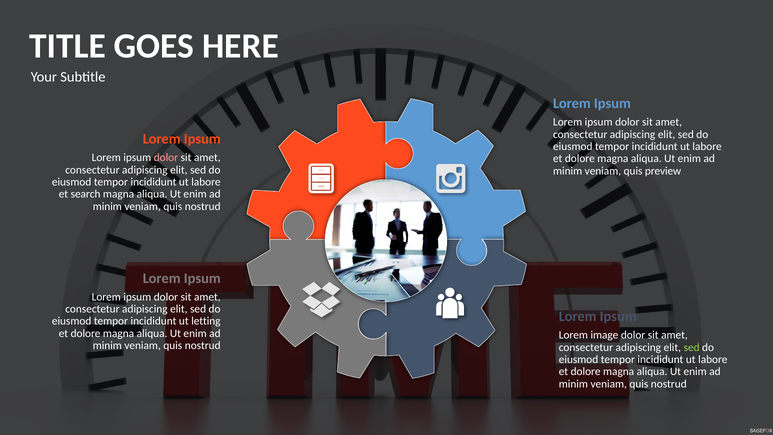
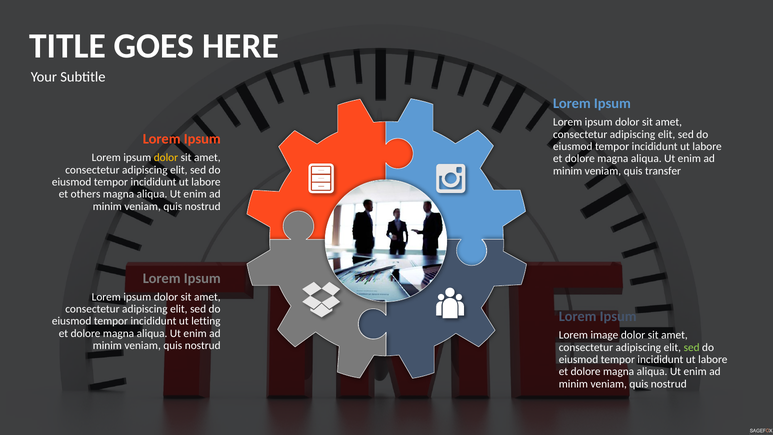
dolor at (166, 158) colour: pink -> yellow
preview: preview -> transfer
search: search -> others
